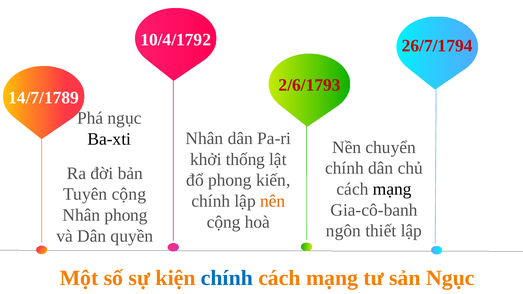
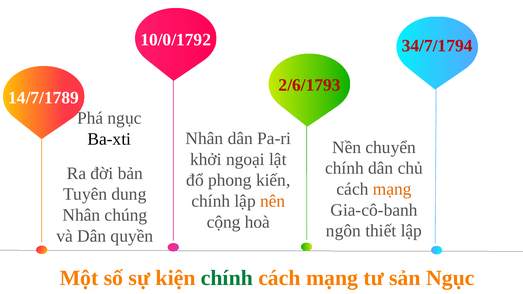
10/4/1792: 10/4/1792 -> 10/0/1792
26/7/1794: 26/7/1794 -> 34/7/1794
thống: thống -> ngoại
mạng at (392, 189) colour: black -> orange
Tuyên cộng: cộng -> dung
Nhân phong: phong -> chúng
chính at (227, 278) colour: blue -> green
